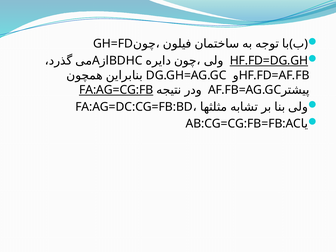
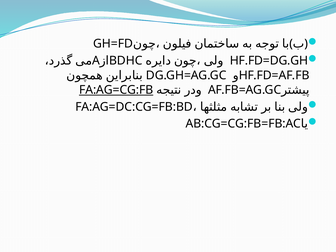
HF.FD=DG.GH underline: present -> none
